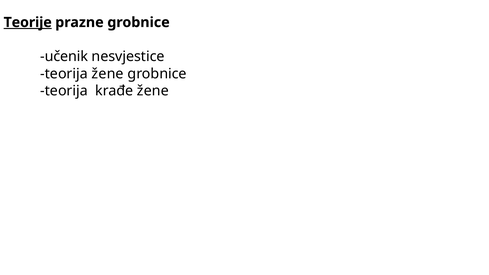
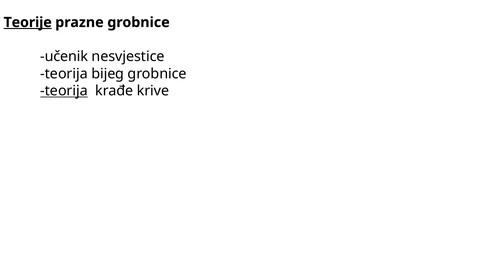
teorija žene: žene -> bijeg
teorija at (64, 91) underline: none -> present
krađe žene: žene -> krive
